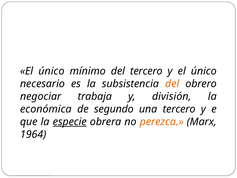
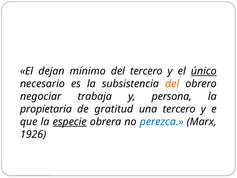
único at (51, 71): único -> dejan
único at (204, 71) underline: none -> present
división: división -> persona
económica: económica -> propietaria
segundo: segundo -> gratitud
perezca colour: orange -> blue
1964: 1964 -> 1926
